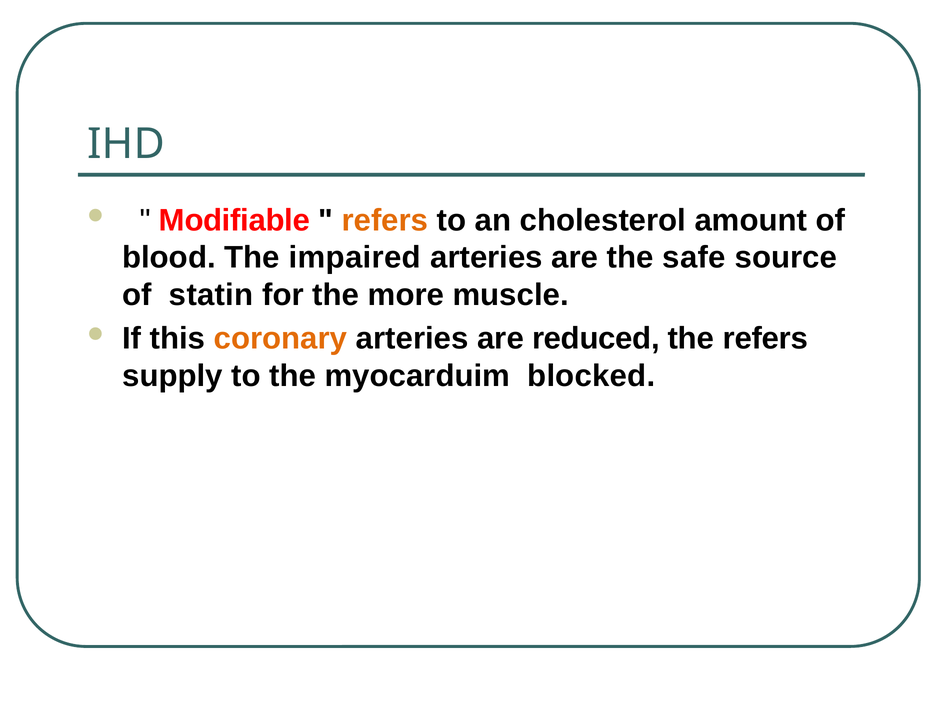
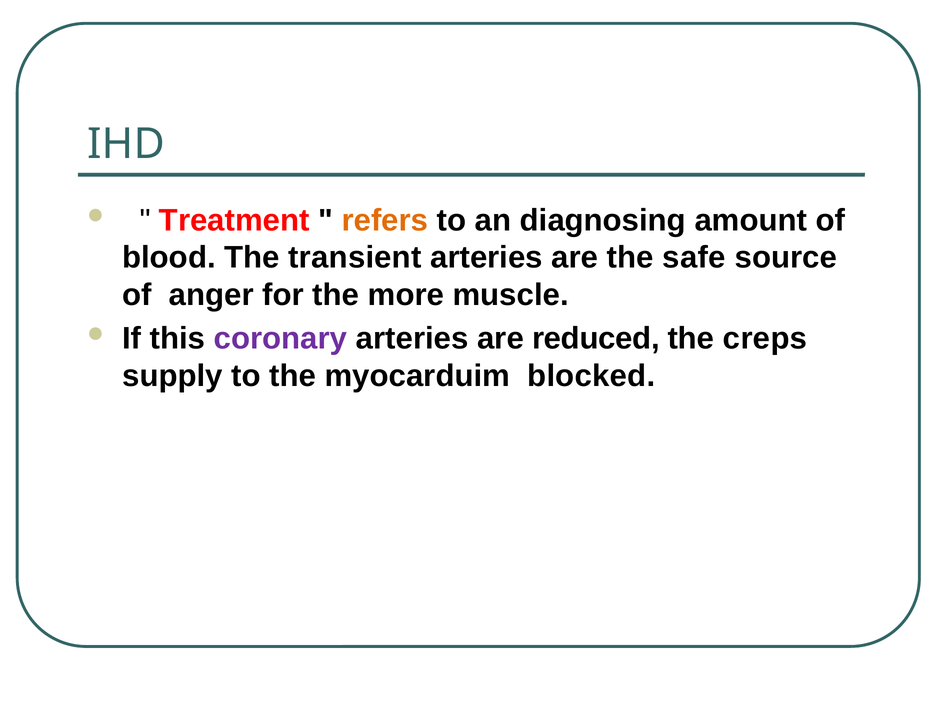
Modifiable: Modifiable -> Treatment
cholesterol: cholesterol -> diagnosing
impaired: impaired -> transient
statin: statin -> anger
coronary colour: orange -> purple
the refers: refers -> creps
